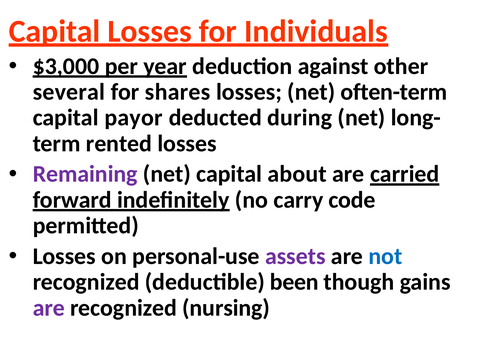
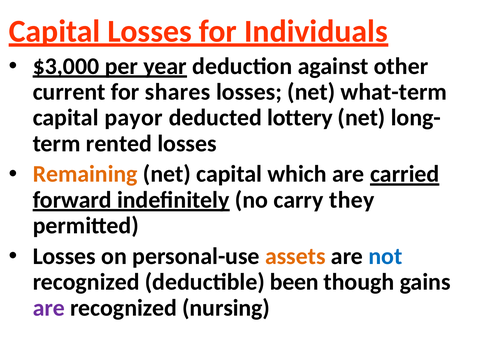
several: several -> current
often-term: often-term -> what-term
during: during -> lottery
Remaining colour: purple -> orange
about: about -> which
code: code -> they
assets colour: purple -> orange
